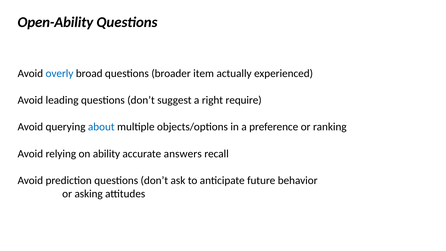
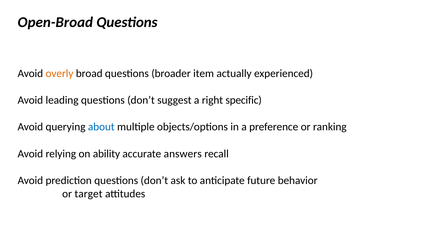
Open-Ability: Open-Ability -> Open-Broad
overly colour: blue -> orange
require: require -> specific
asking: asking -> target
